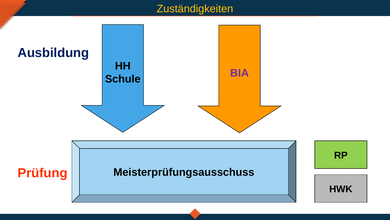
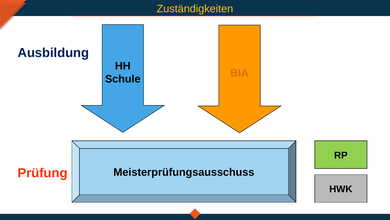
BIA colour: purple -> orange
